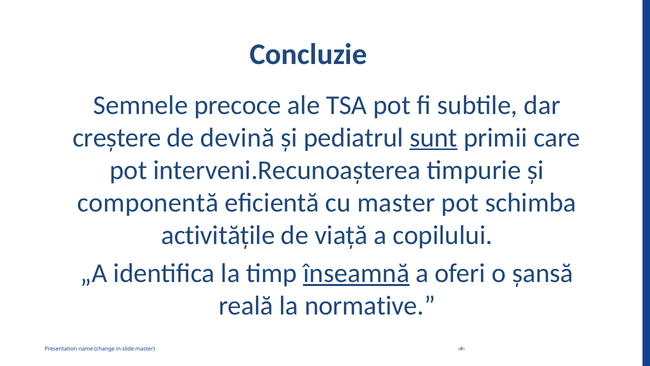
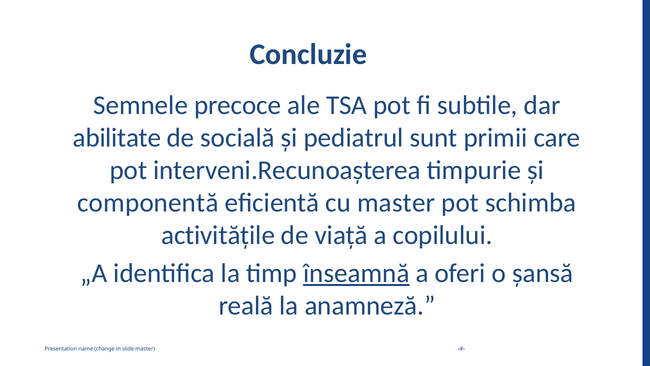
creștere: creștere -> abilitate
devină: devină -> socială
sunt underline: present -> none
normative: normative -> anamneză
